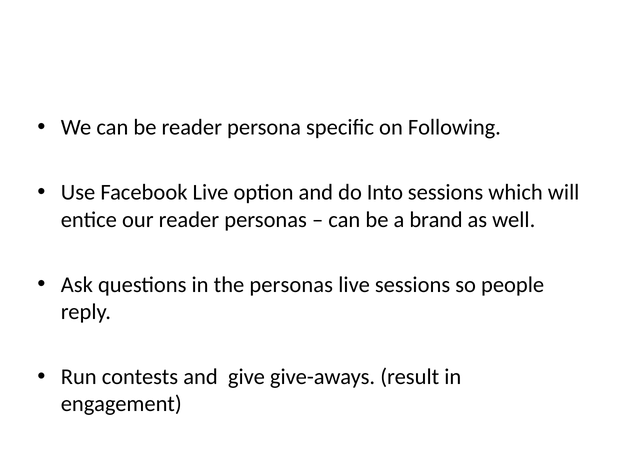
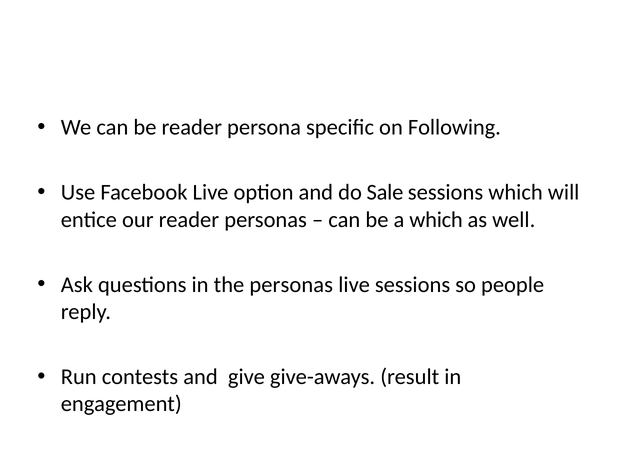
Into: Into -> Sale
a brand: brand -> which
